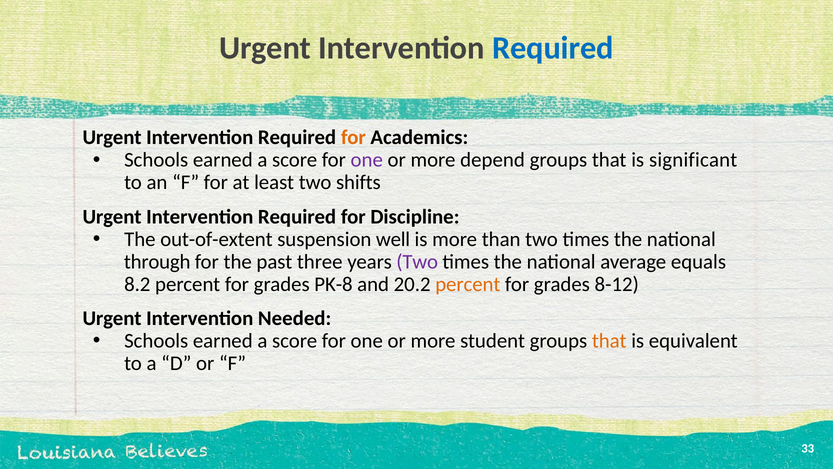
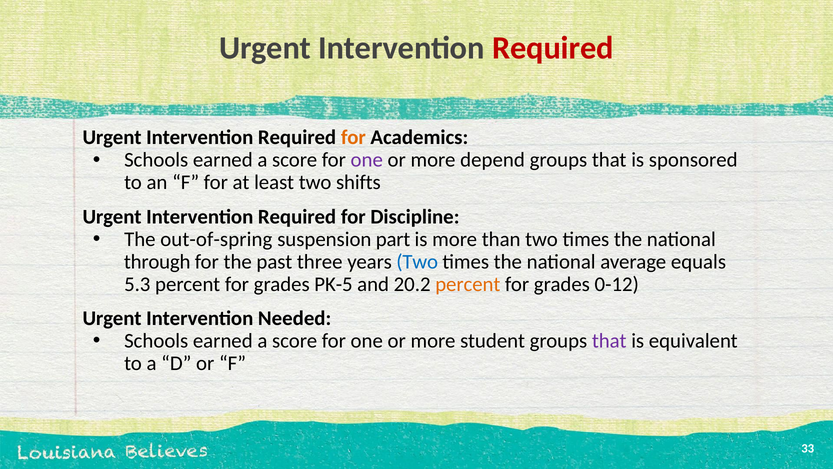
Required at (553, 48) colour: blue -> red
significant: significant -> sponsored
out-of-extent: out-of-extent -> out-of-spring
well: well -> part
Two at (417, 261) colour: purple -> blue
8.2: 8.2 -> 5.3
PK-8: PK-8 -> PK-5
8-12: 8-12 -> 0-12
that at (609, 341) colour: orange -> purple
